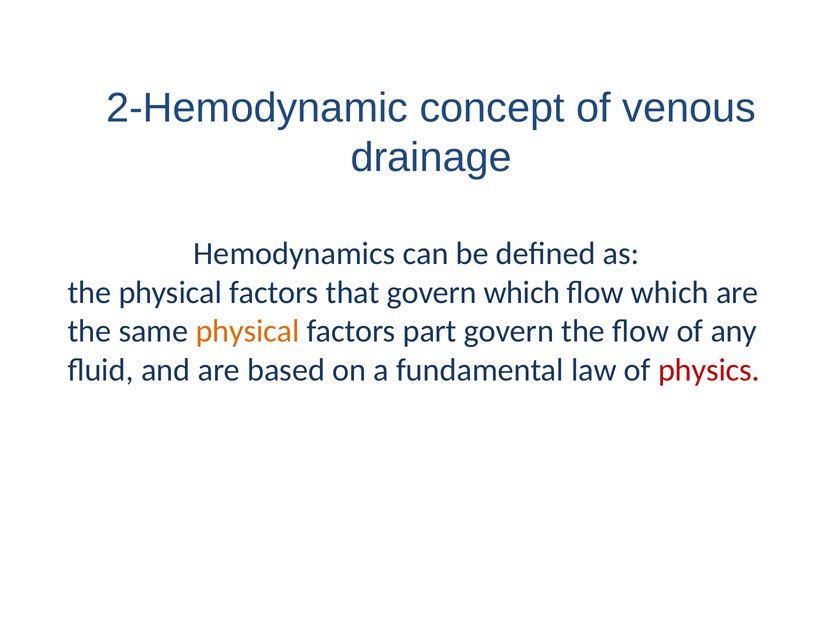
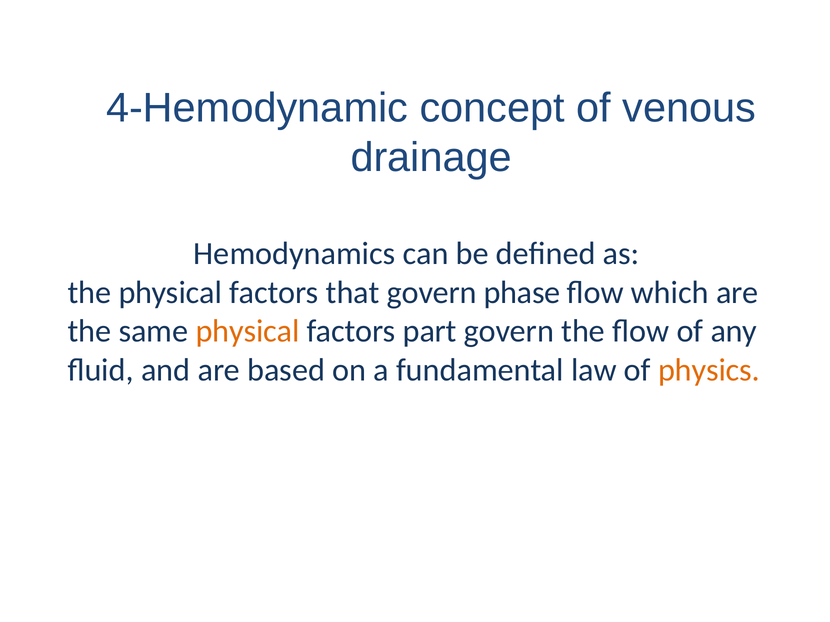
2-Hemodynamic: 2-Hemodynamic -> 4-Hemodynamic
govern which: which -> phase
physics colour: red -> orange
